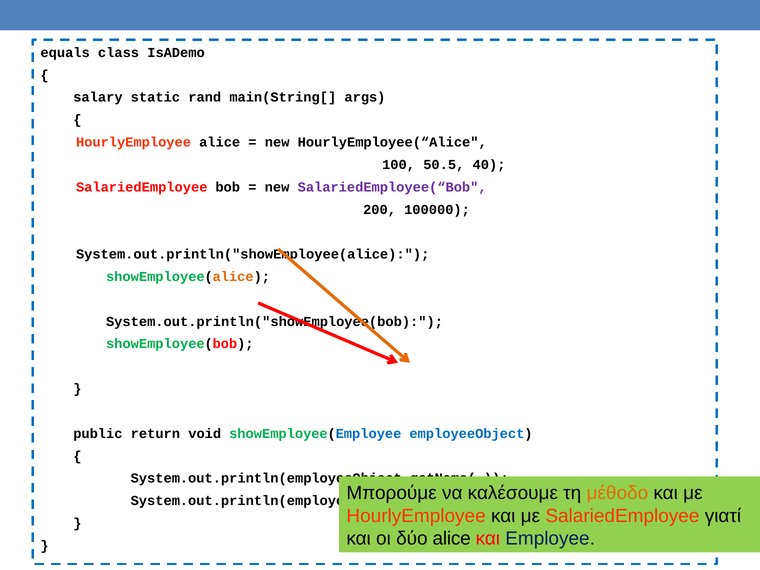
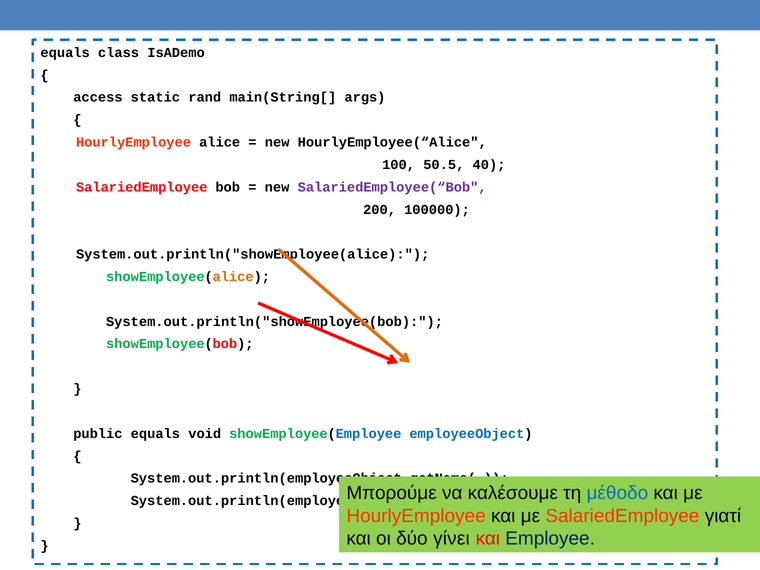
salary: salary -> access
public return: return -> equals
μέθοδο colour: orange -> blue
δύο alice: alice -> γίνει
